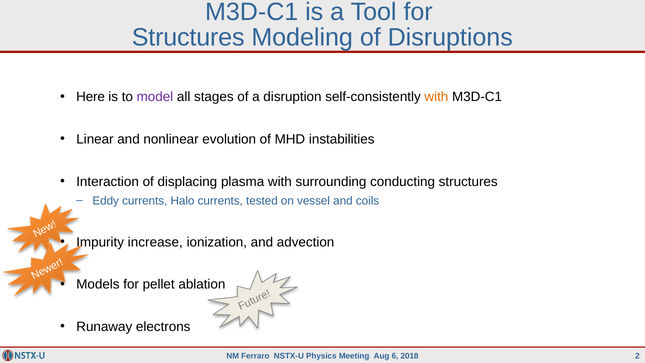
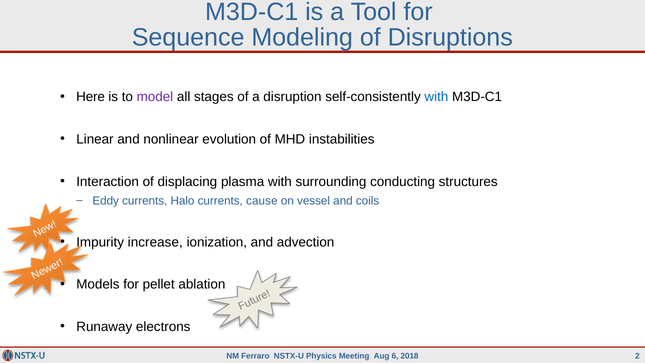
Structures at (188, 38): Structures -> Sequence
with at (436, 97) colour: orange -> blue
tested: tested -> cause
